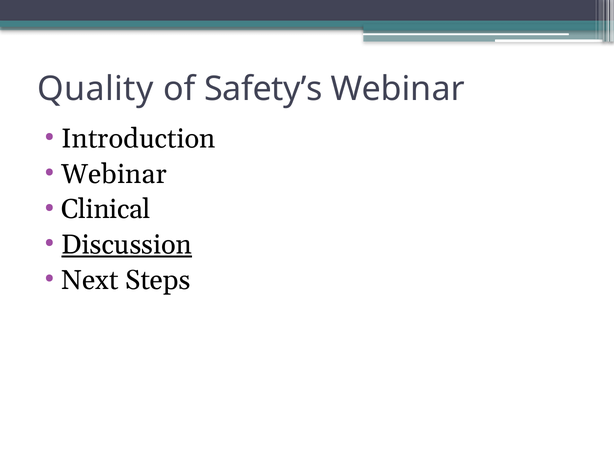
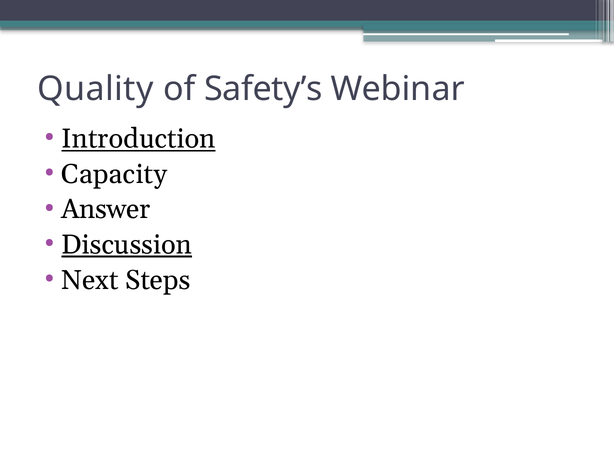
Introduction underline: none -> present
Webinar at (114, 174): Webinar -> Capacity
Clinical: Clinical -> Answer
